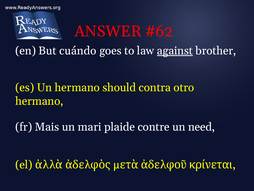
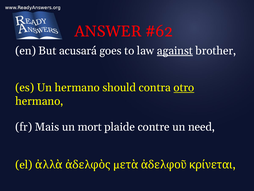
cuándo: cuándo -> acusará
otro underline: none -> present
mari: mari -> mort
